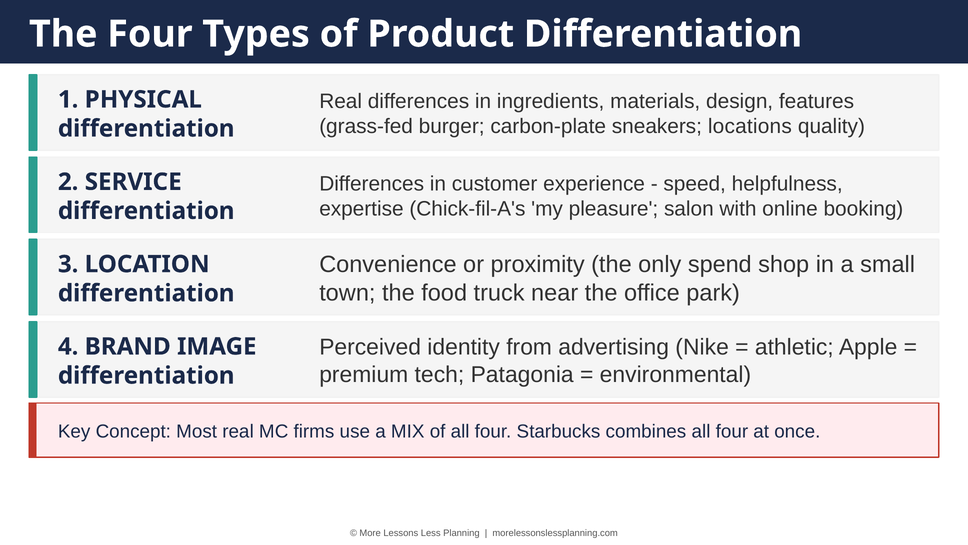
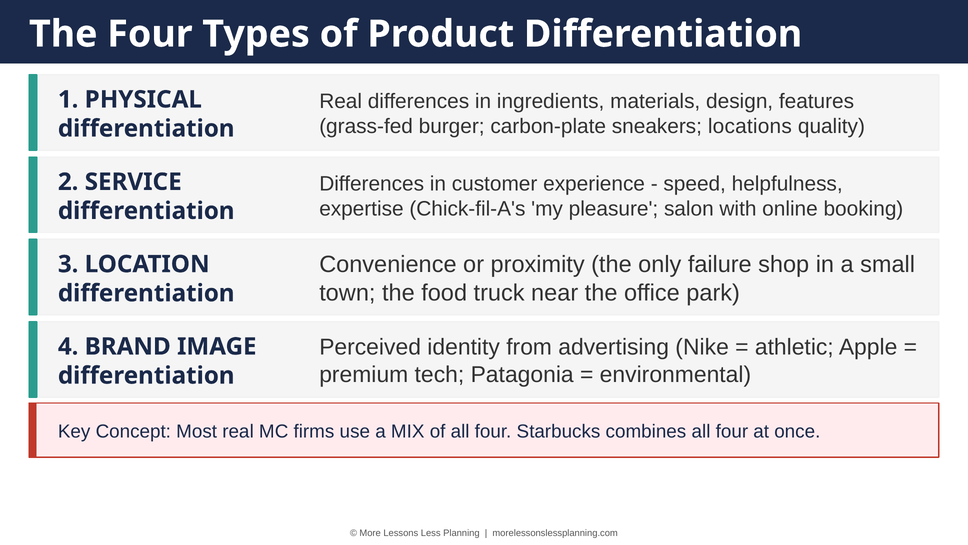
spend: spend -> failure
